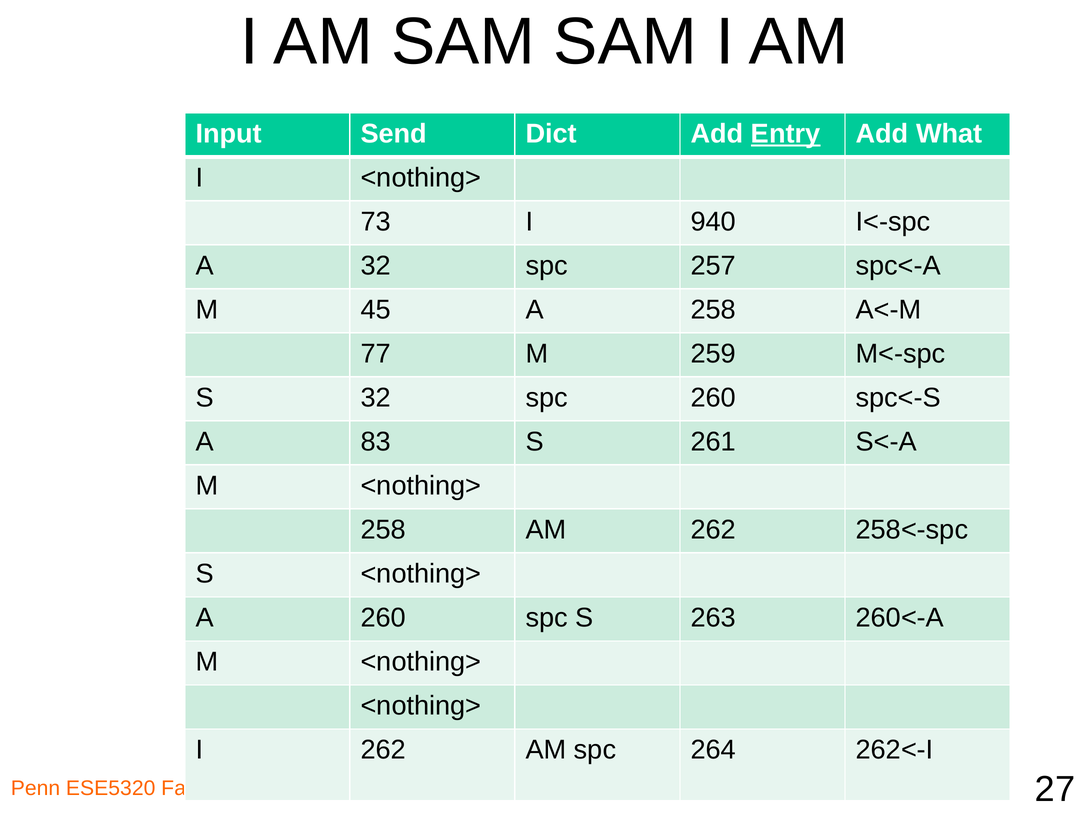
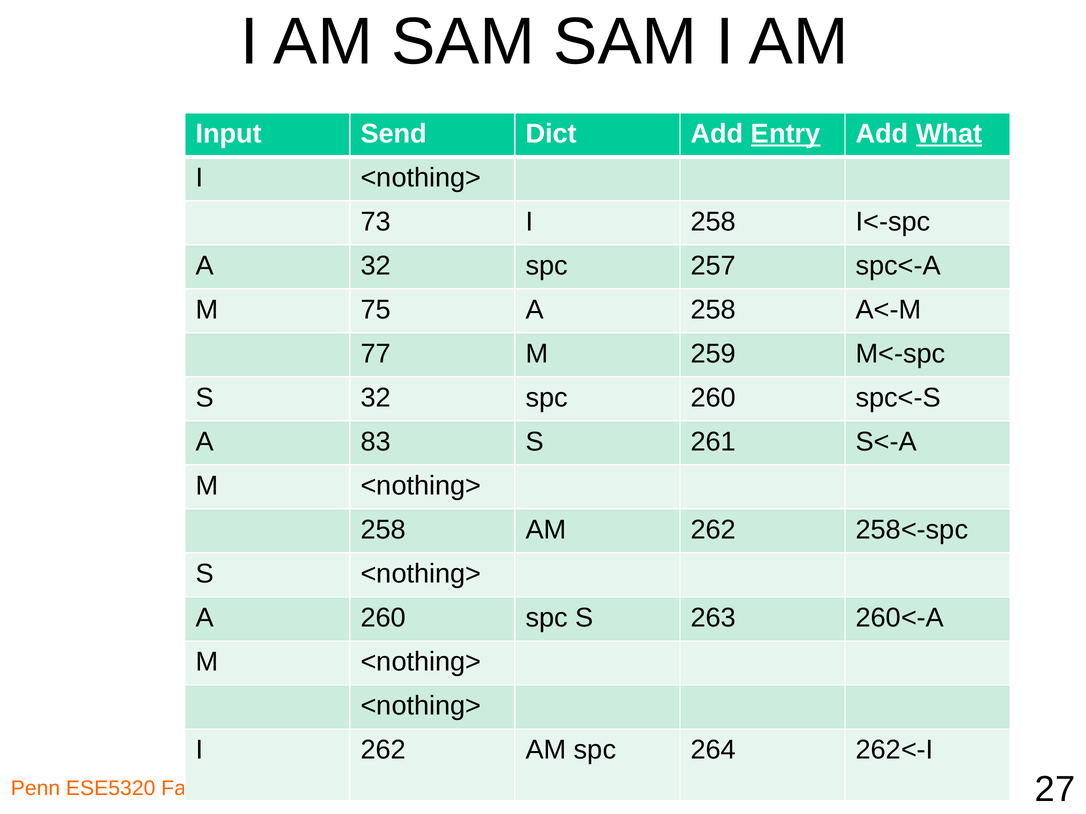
What underline: none -> present
I 940: 940 -> 258
45: 45 -> 75
